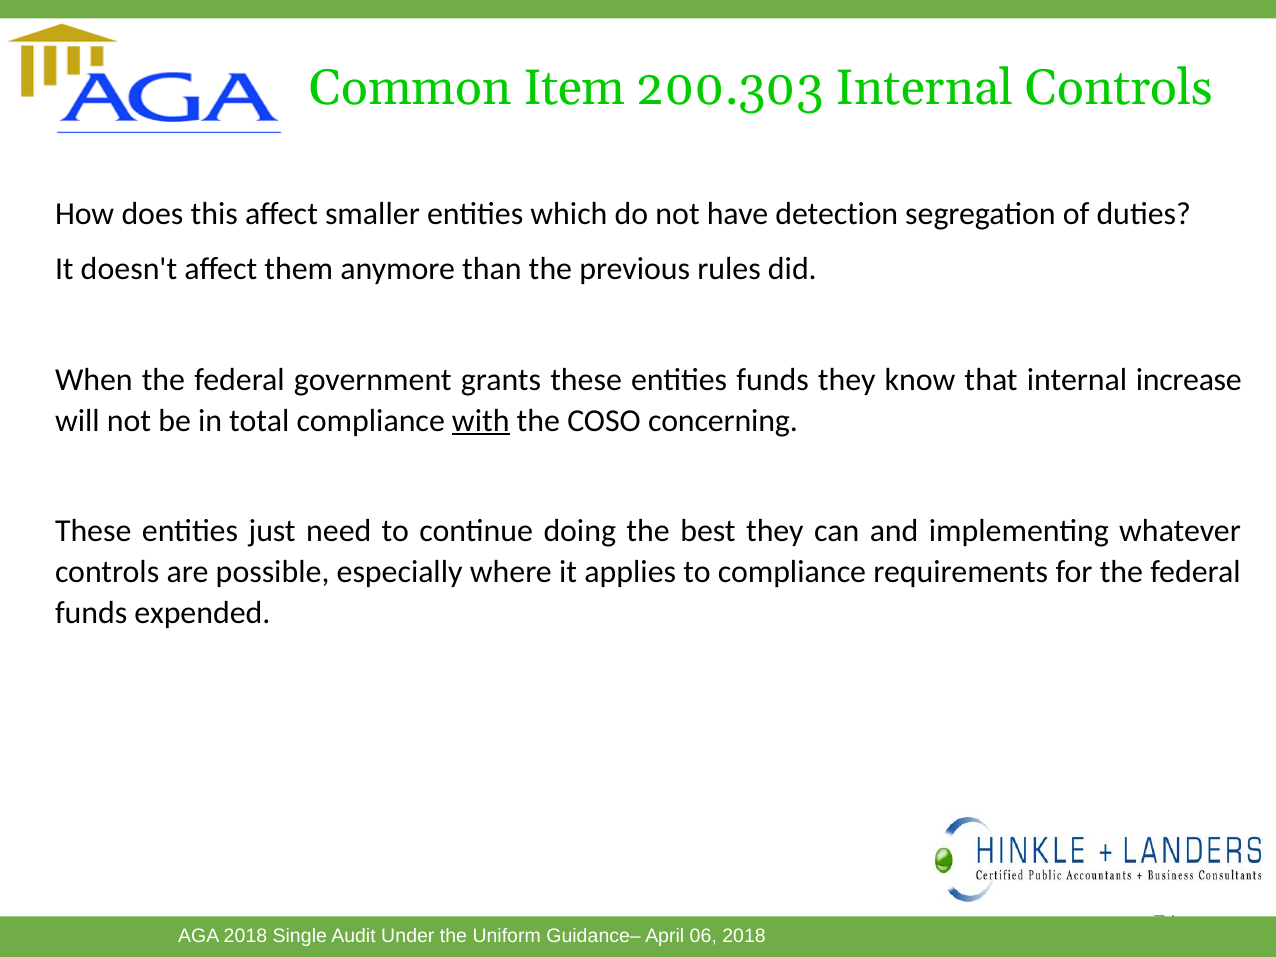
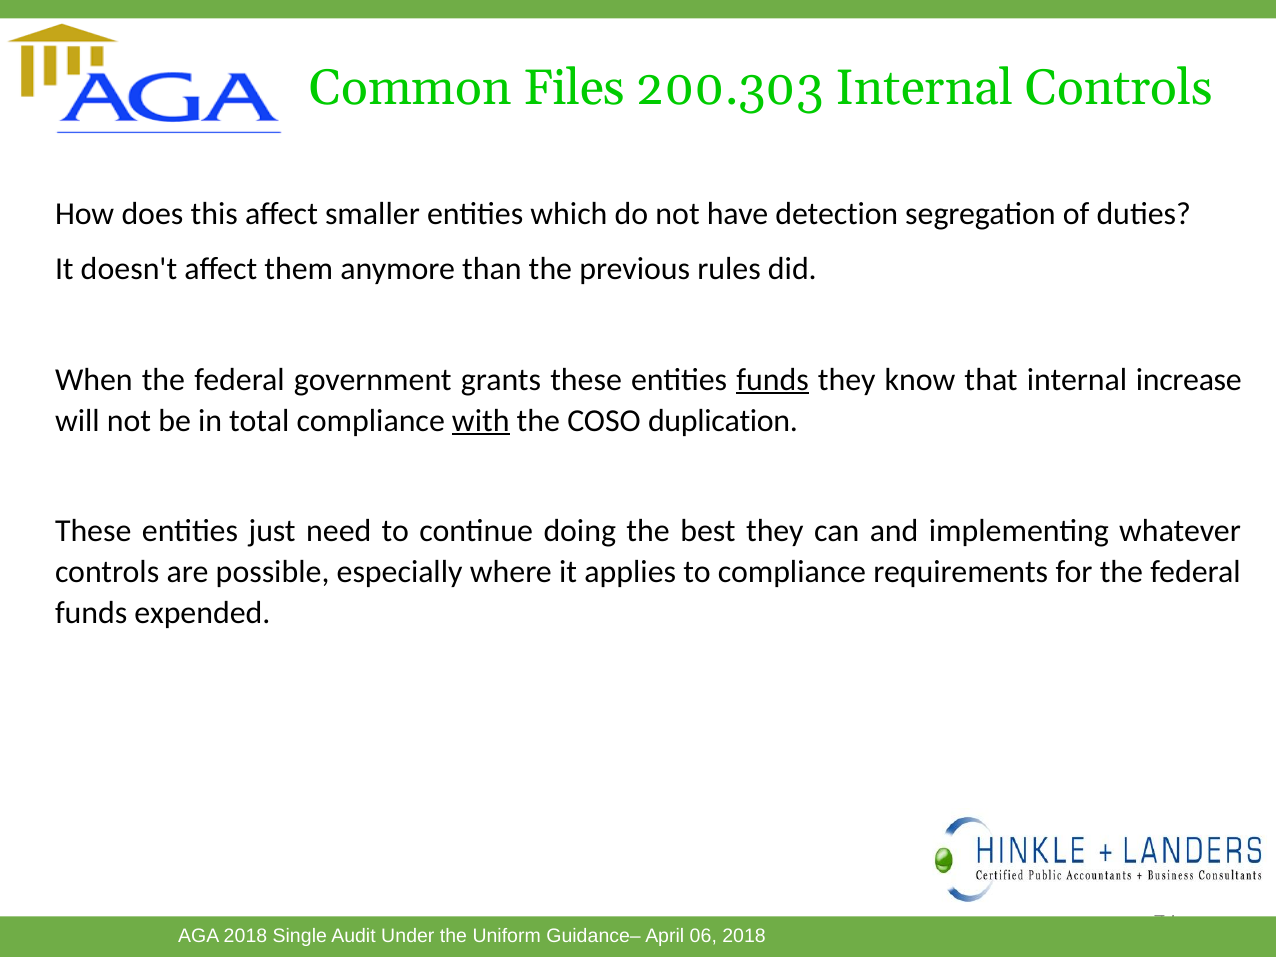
Item: Item -> Files
funds at (773, 380) underline: none -> present
concerning: concerning -> duplication
